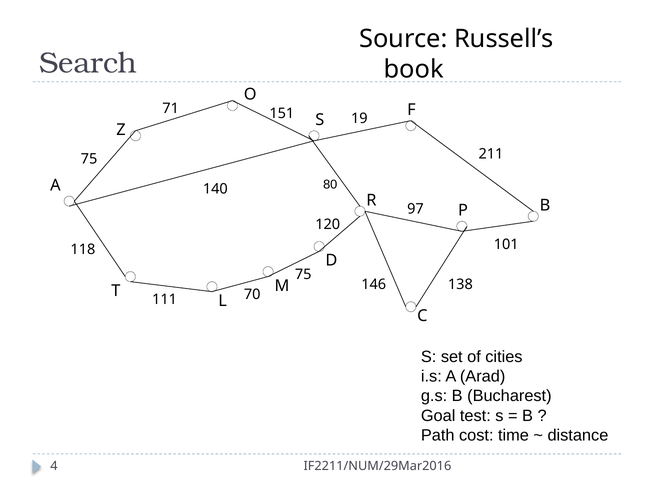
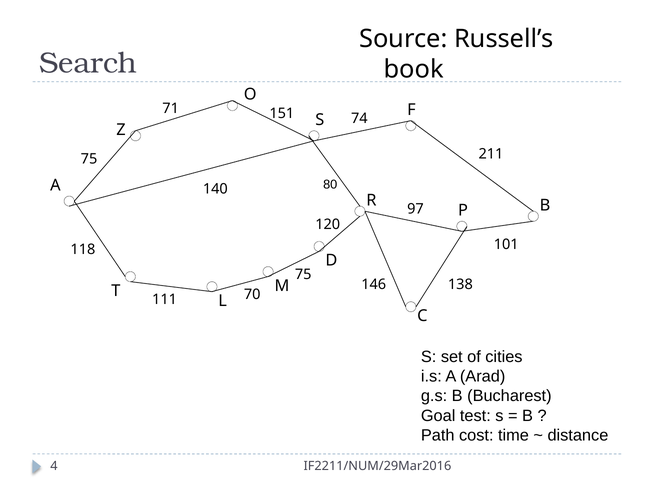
19: 19 -> 74
